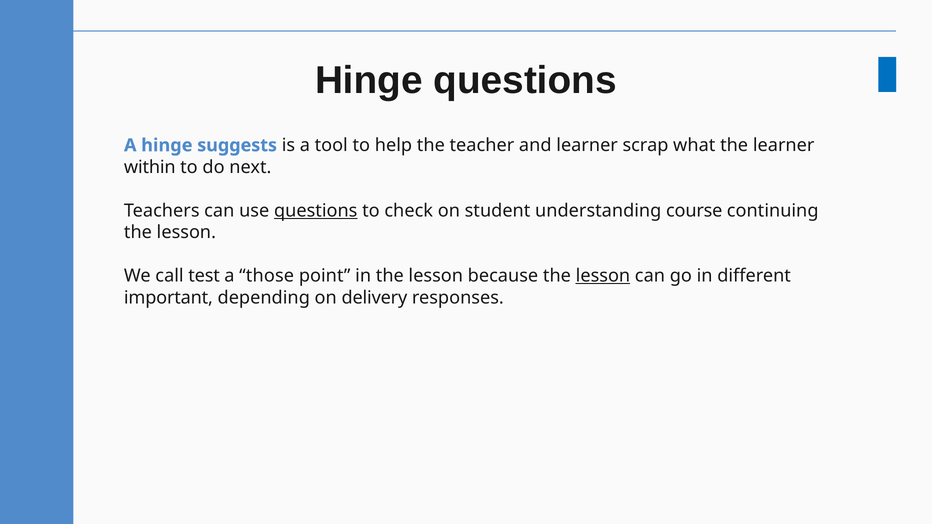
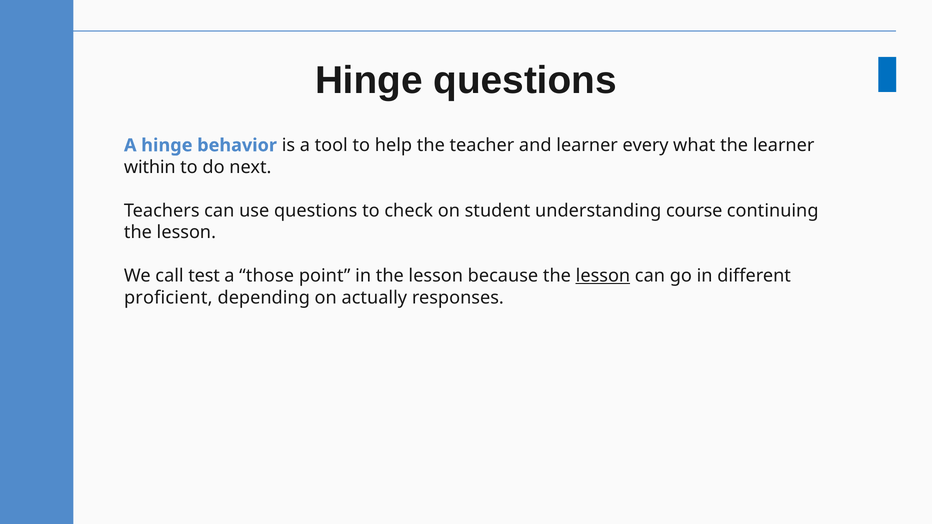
suggests: suggests -> behavior
scrap: scrap -> every
questions at (316, 211) underline: present -> none
important: important -> proficient
delivery: delivery -> actually
